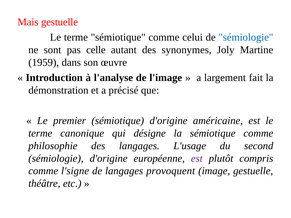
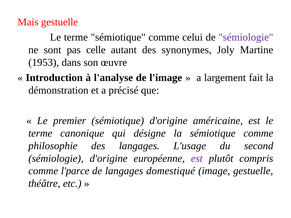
sémiologie at (246, 37) colour: blue -> purple
1959: 1959 -> 1953
l'signe: l'signe -> l'parce
provoquent: provoquent -> domestiqué
